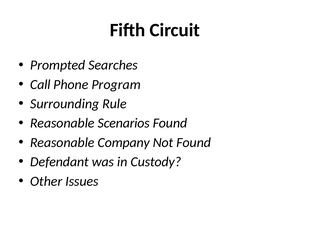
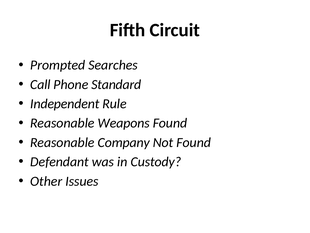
Program: Program -> Standard
Surrounding: Surrounding -> Independent
Scenarios: Scenarios -> Weapons
